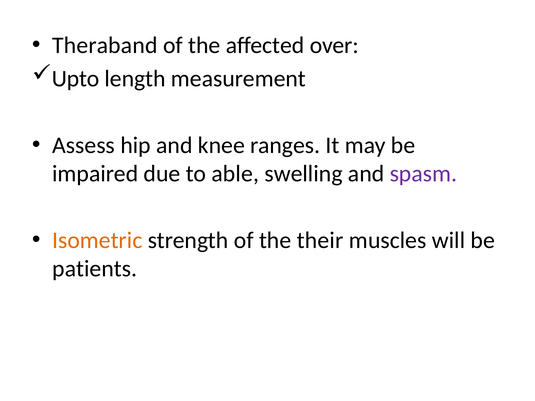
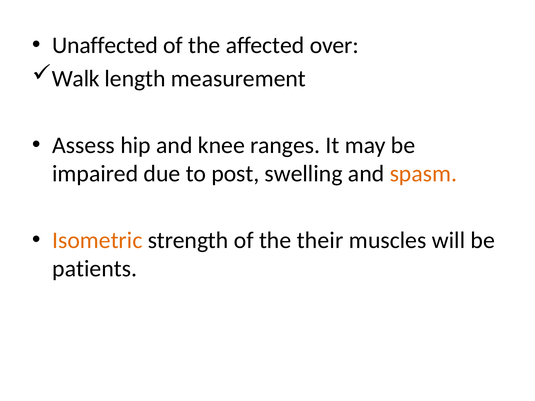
Theraband: Theraband -> Unaffected
Upto: Upto -> Walk
able: able -> post
spasm colour: purple -> orange
